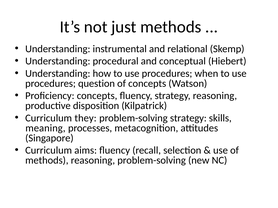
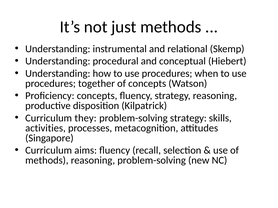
question: question -> together
meaning: meaning -> activities
